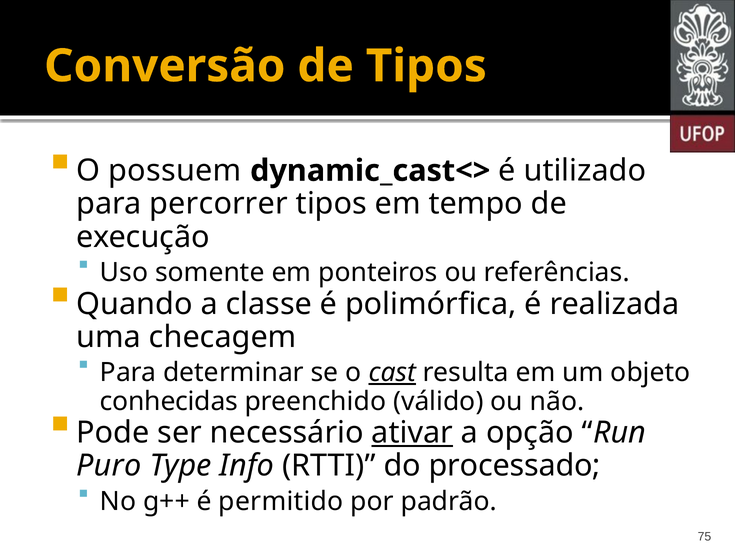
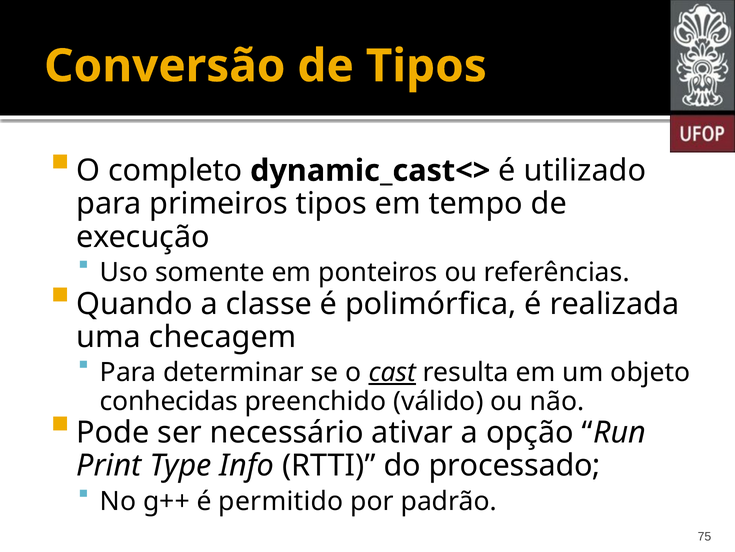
possuem: possuem -> completo
percorrer: percorrer -> primeiros
ativar underline: present -> none
Puro: Puro -> Print
